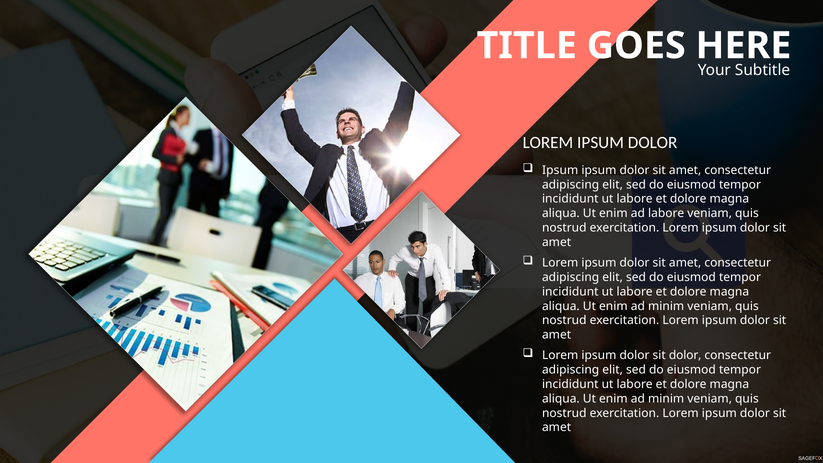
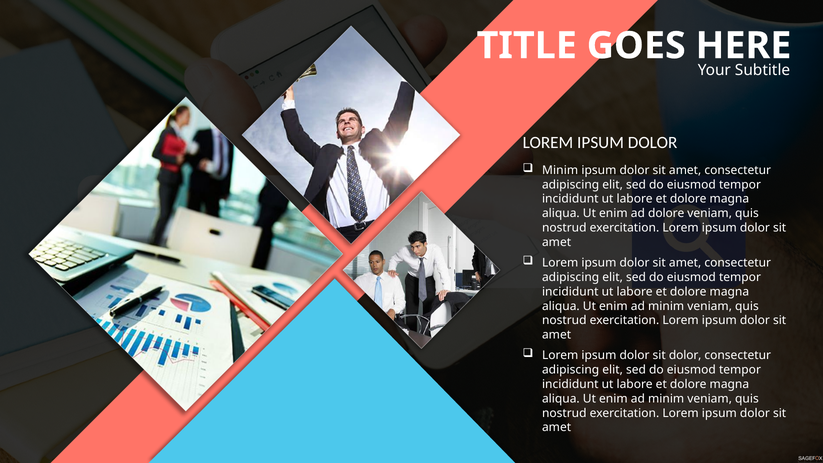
Ipsum at (560, 170): Ipsum -> Minim
ad labore: labore -> dolore
